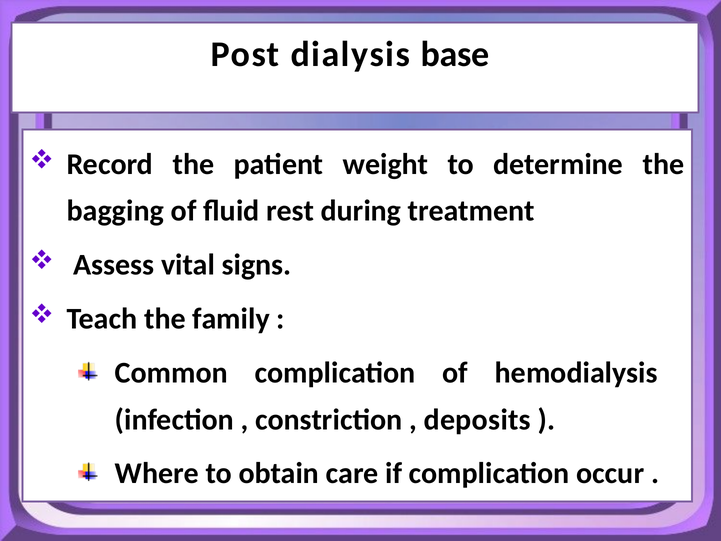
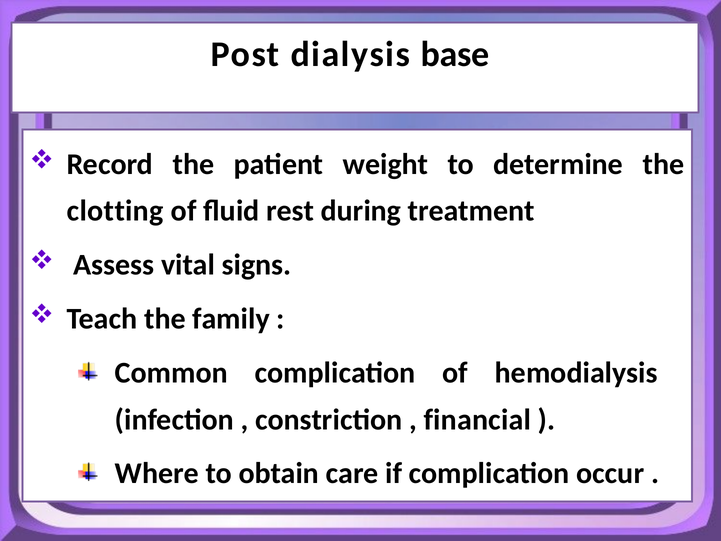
bagging: bagging -> clotting
deposits: deposits -> financial
